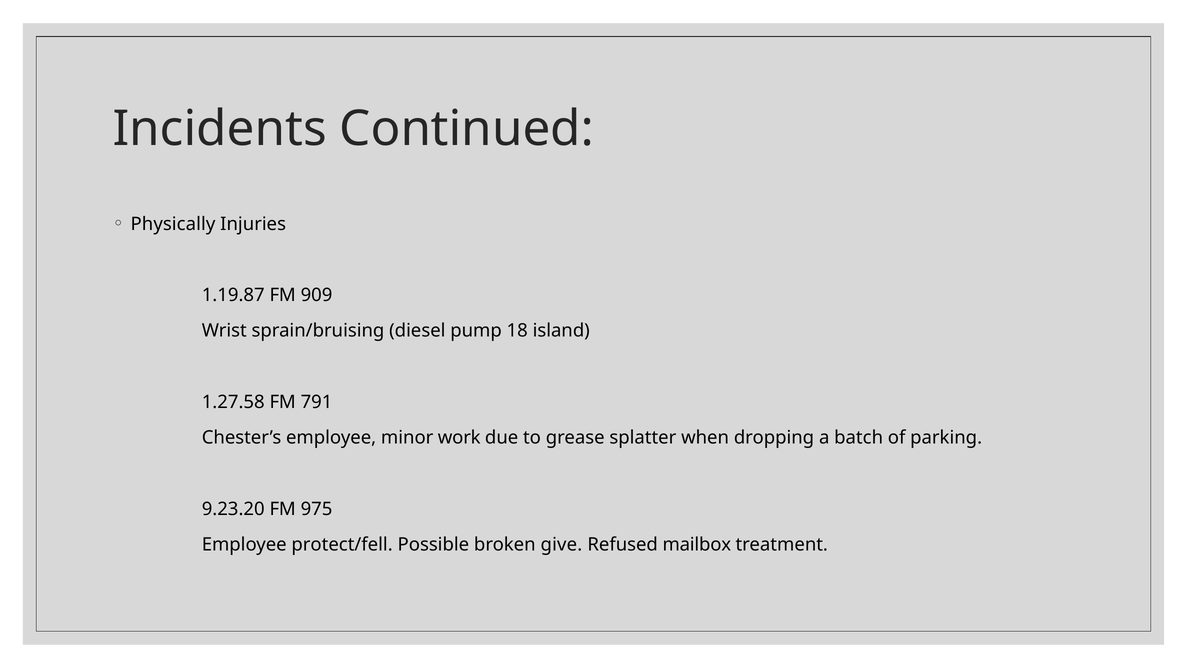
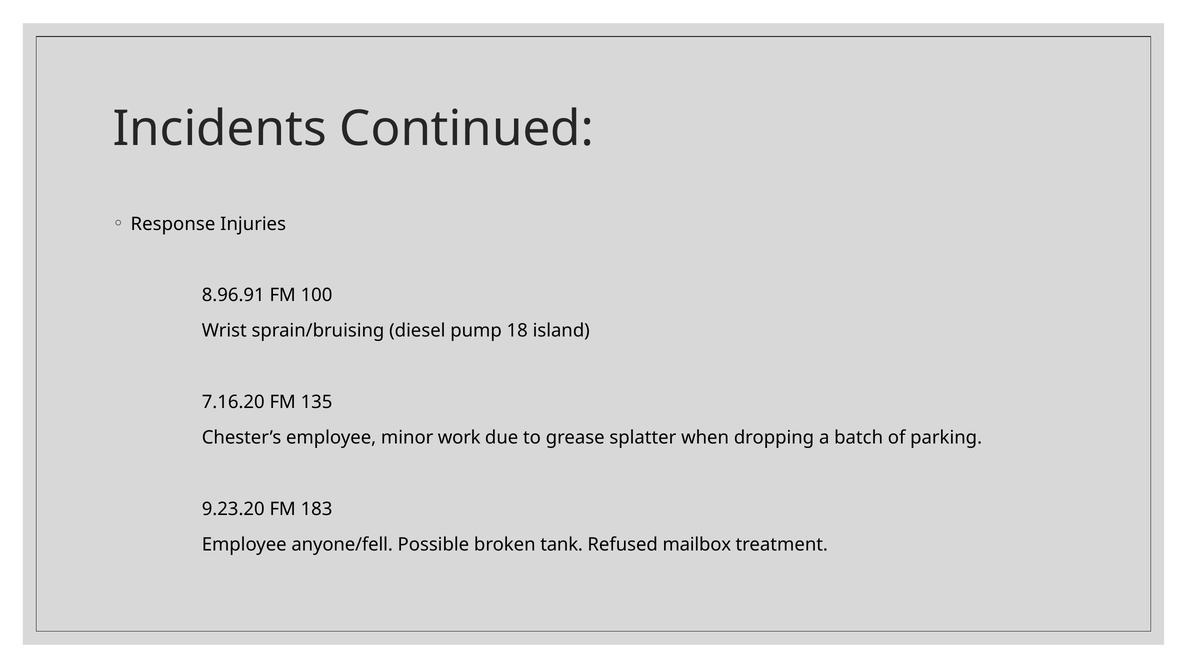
Physically: Physically -> Response
1.19.87: 1.19.87 -> 8.96.91
909: 909 -> 100
1.27.58: 1.27.58 -> 7.16.20
791: 791 -> 135
975: 975 -> 183
protect/fell: protect/fell -> anyone/fell
give: give -> tank
